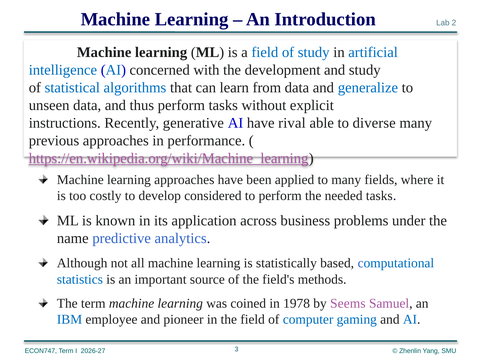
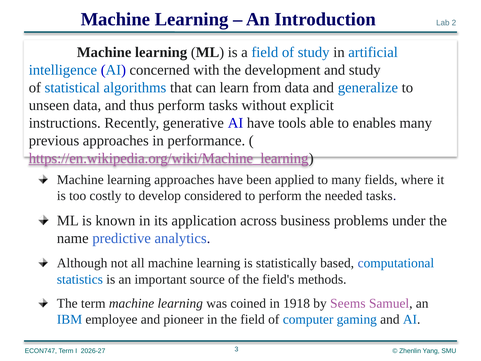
rival: rival -> tools
diverse: diverse -> enables
1978: 1978 -> 1918
